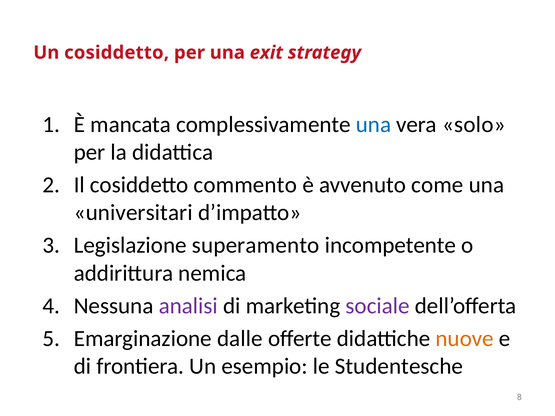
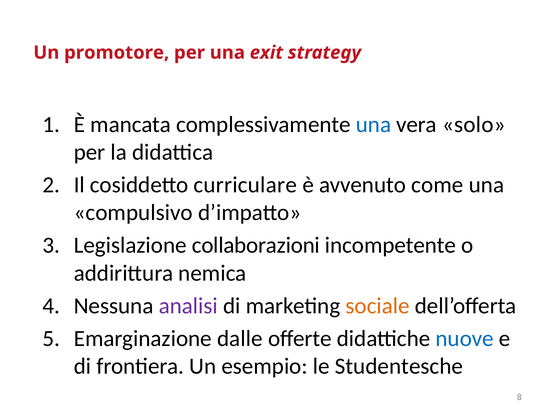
Un cosiddetto: cosiddetto -> promotore
commento: commento -> curriculare
universitari: universitari -> compulsivo
superamento: superamento -> collaborazioni
sociale colour: purple -> orange
nuove colour: orange -> blue
